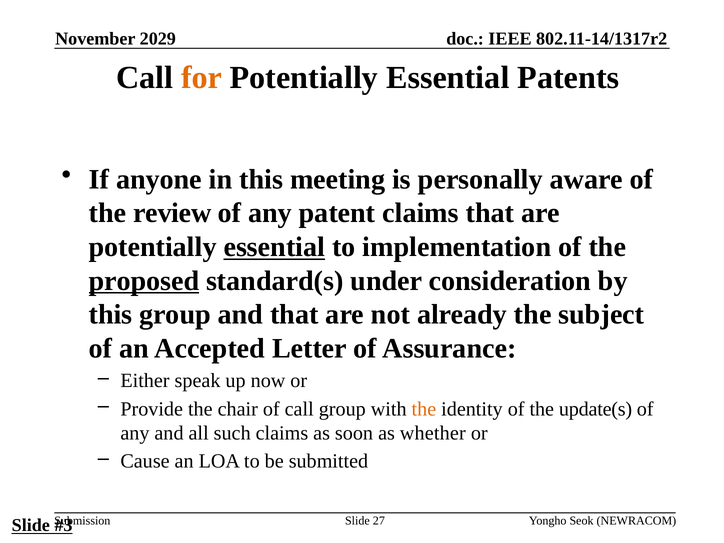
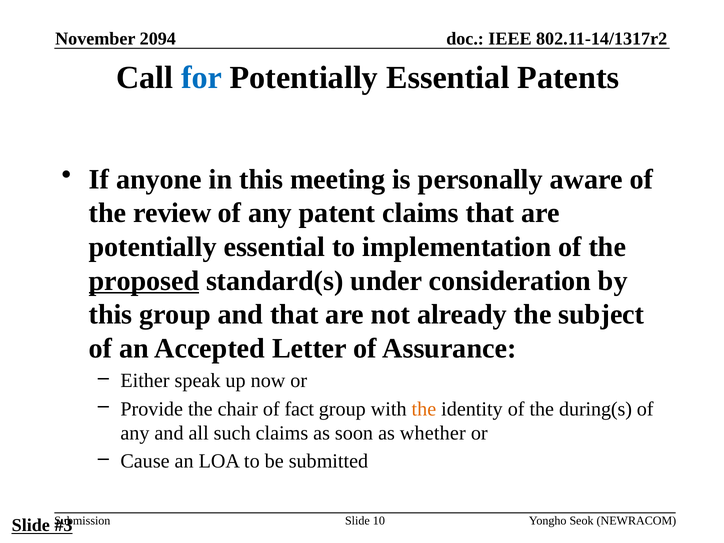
2029: 2029 -> 2094
for colour: orange -> blue
essential at (274, 247) underline: present -> none
of call: call -> fact
update(s: update(s -> during(s
27: 27 -> 10
